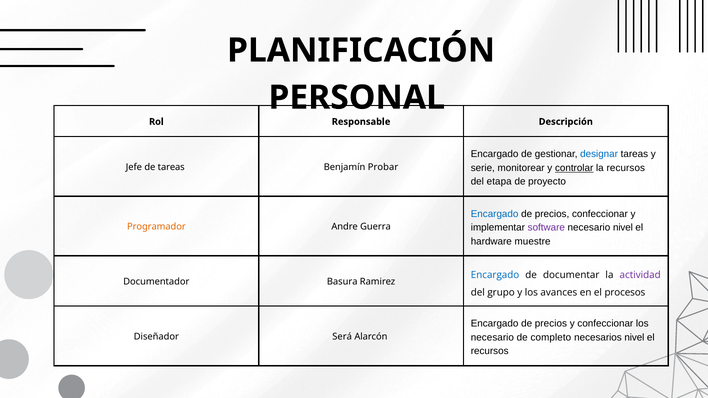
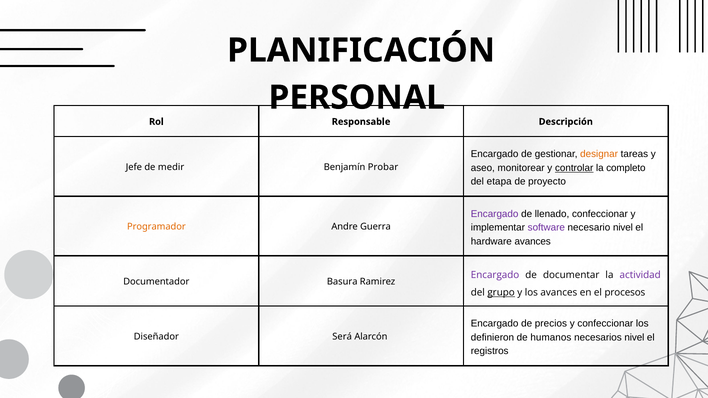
designar colour: blue -> orange
serie: serie -> aseo
la recursos: recursos -> completo
de tareas: tareas -> medir
Encargado at (495, 214) colour: blue -> purple
precios at (552, 214): precios -> llenado
hardware muestre: muestre -> avances
Encargado at (495, 275) colour: blue -> purple
grupo underline: none -> present
necesario at (492, 338): necesario -> definieron
completo: completo -> humanos
recursos at (490, 351): recursos -> registros
